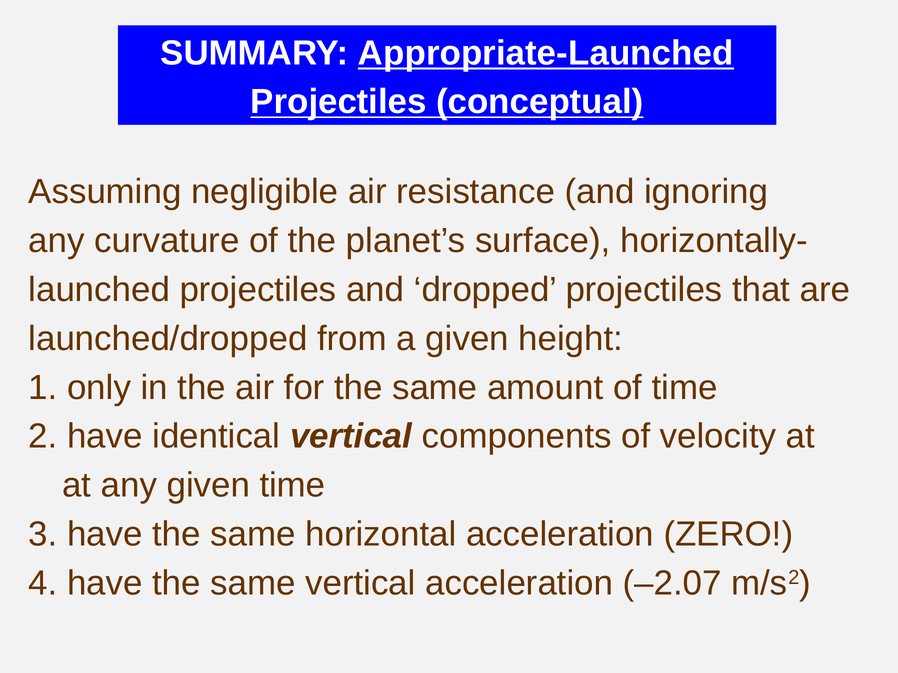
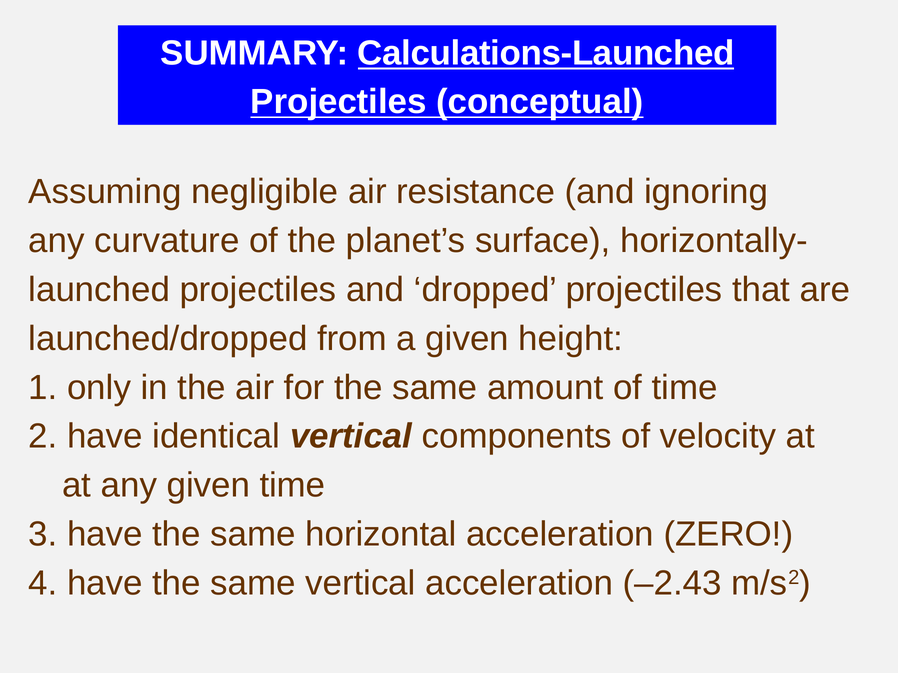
Appropriate-Launched: Appropriate-Launched -> Calculations-Launched
–2.07: –2.07 -> –2.43
